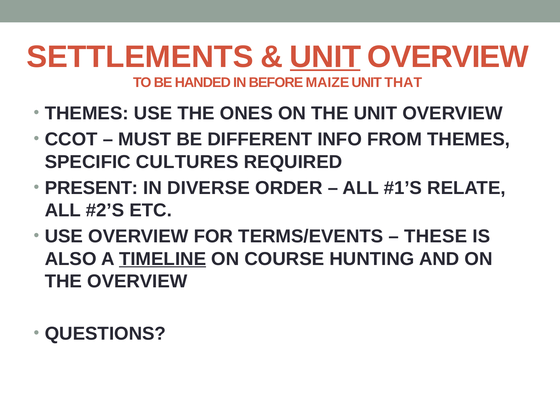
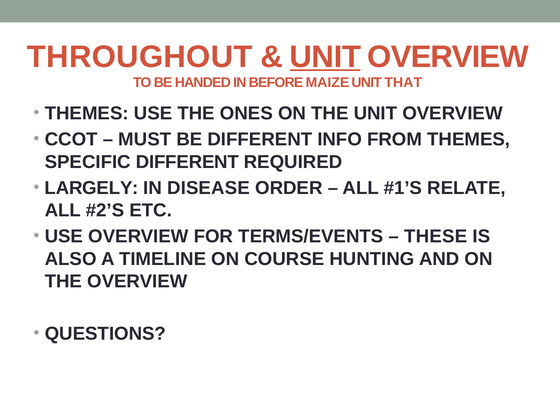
SETTLEMENTS: SETTLEMENTS -> THROUGHOUT
SPECIFIC CULTURES: CULTURES -> DIFFERENT
PRESENT: PRESENT -> LARGELY
DIVERSE: DIVERSE -> DISEASE
TIMELINE underline: present -> none
